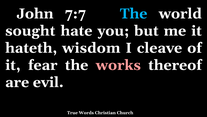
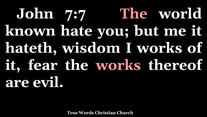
The at (134, 14) colour: light blue -> pink
sought: sought -> known
I cleave: cleave -> works
